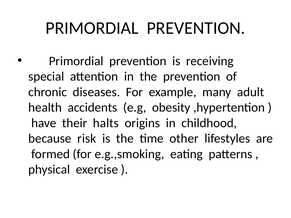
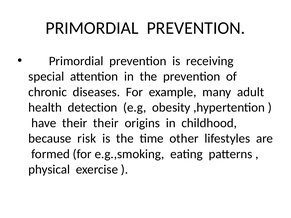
accidents: accidents -> detection
their halts: halts -> their
